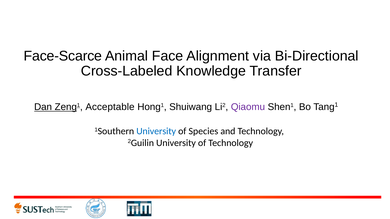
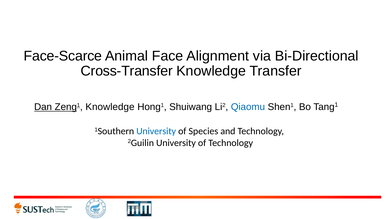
Cross-Labeled: Cross-Labeled -> Cross-Transfer
Zeng1 Acceptable: Acceptable -> Knowledge
Qiaomu colour: purple -> blue
